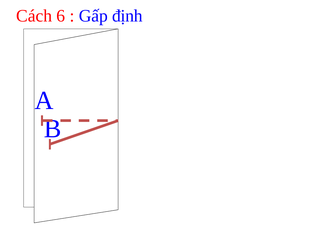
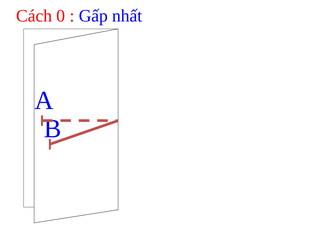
6: 6 -> 0
định: định -> nhất
